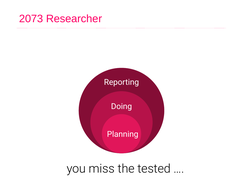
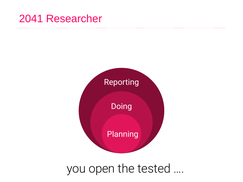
2073: 2073 -> 2041
miss: miss -> open
